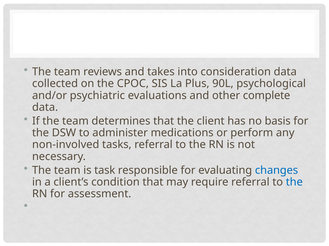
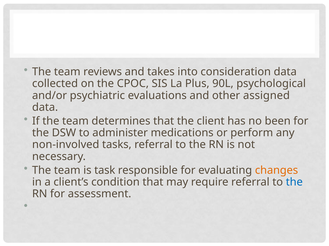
complete: complete -> assigned
basis: basis -> been
changes colour: blue -> orange
